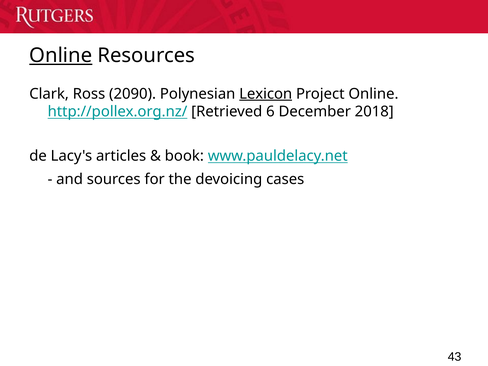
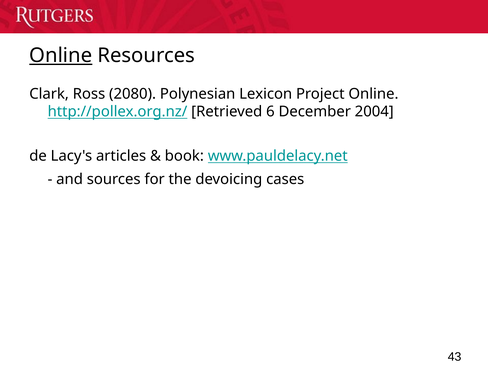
2090: 2090 -> 2080
Lexicon underline: present -> none
2018: 2018 -> 2004
